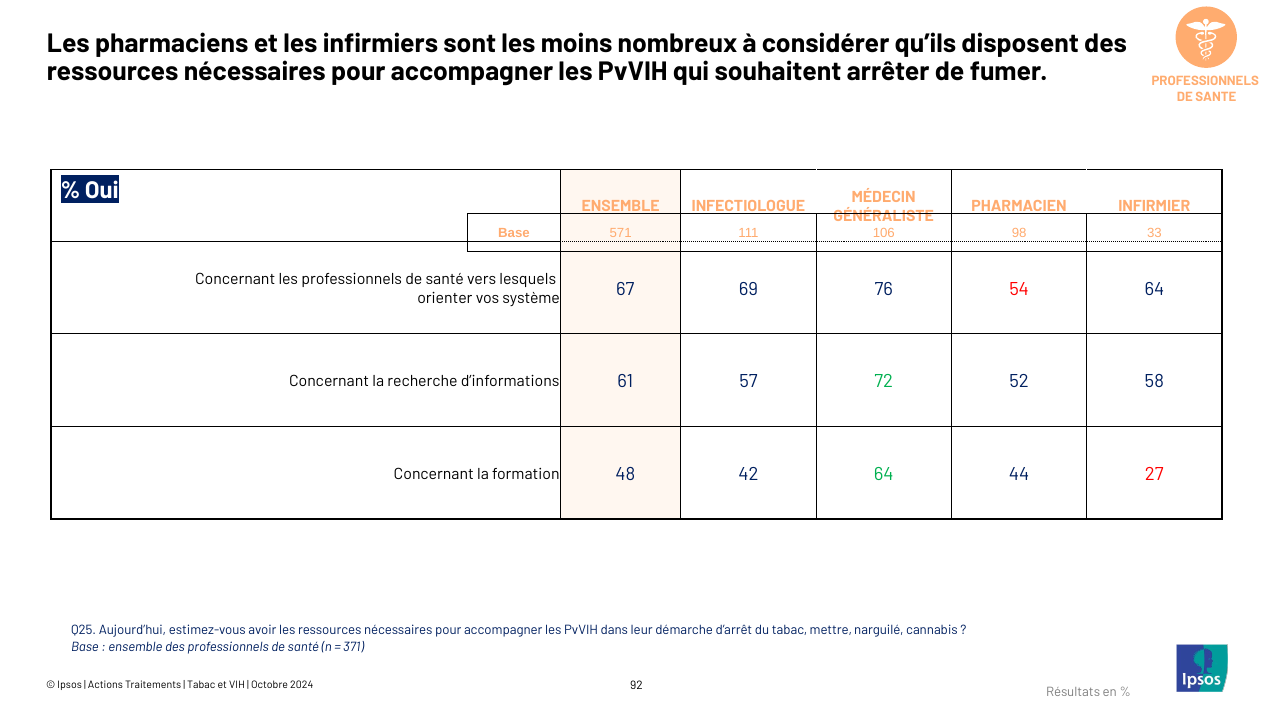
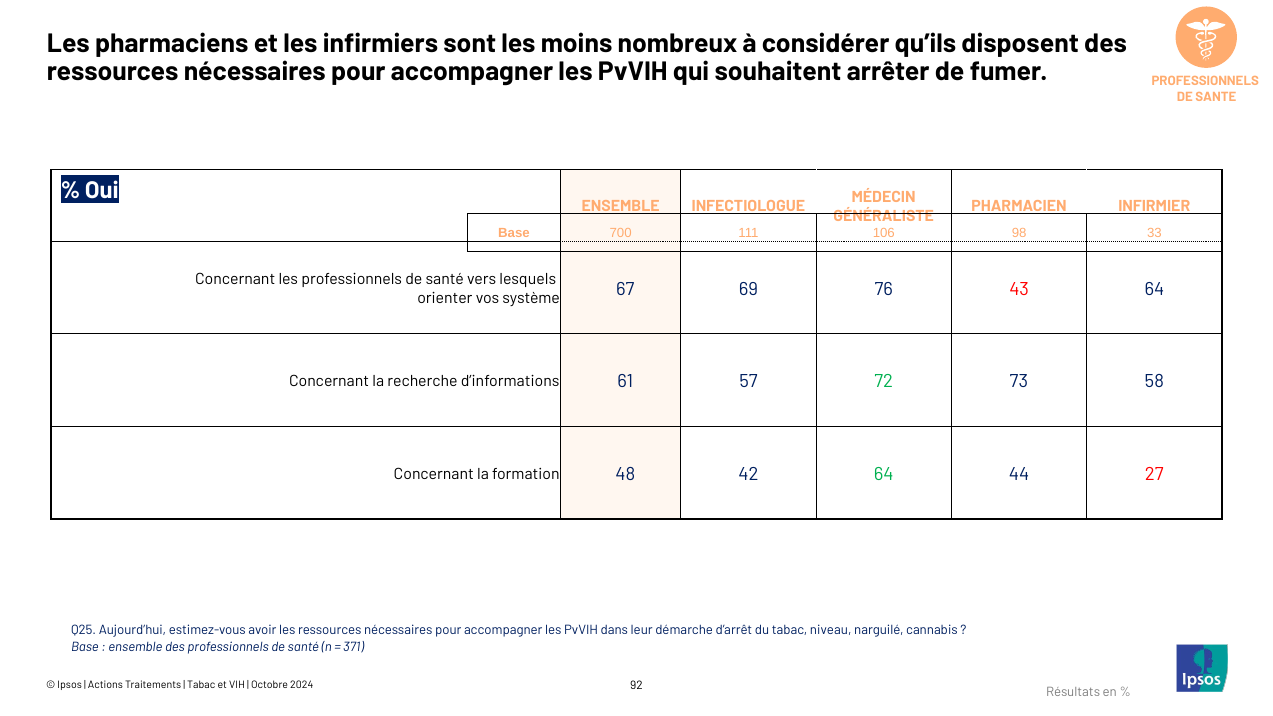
571: 571 -> 700
54: 54 -> 43
52: 52 -> 73
mettre: mettre -> niveau
